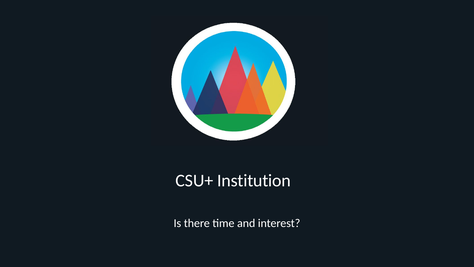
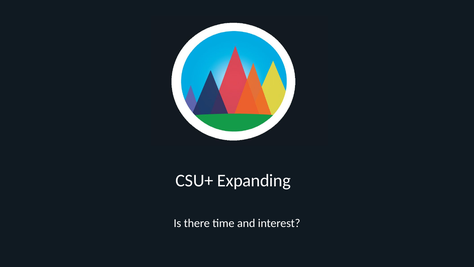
Institution: Institution -> Expanding
